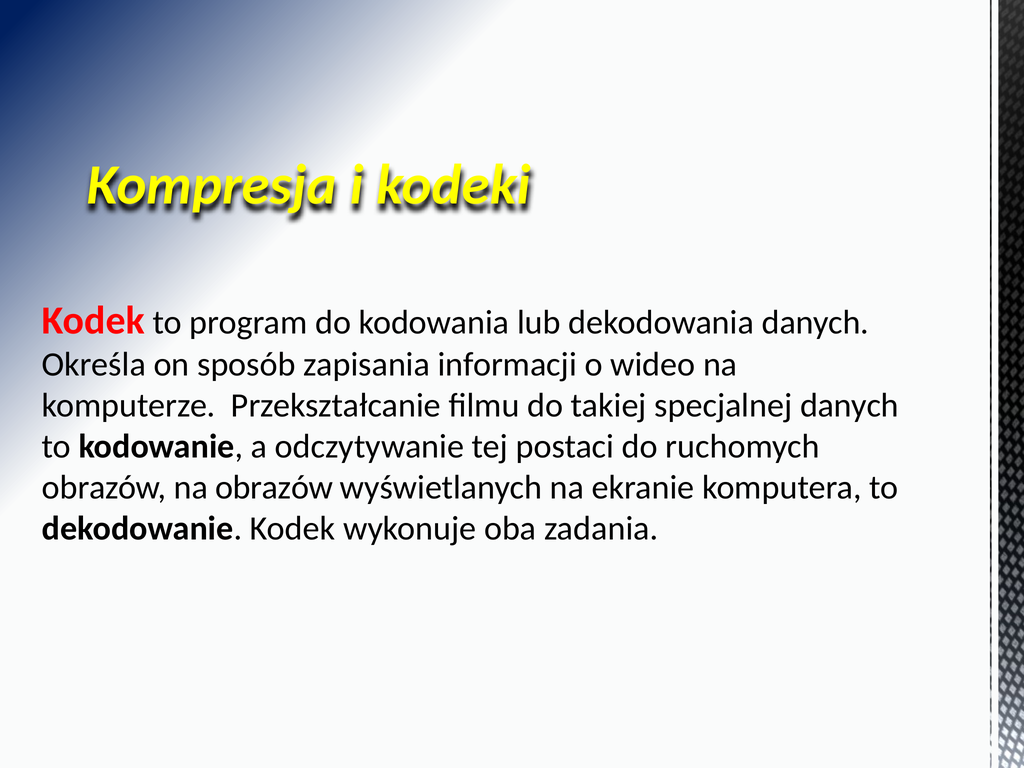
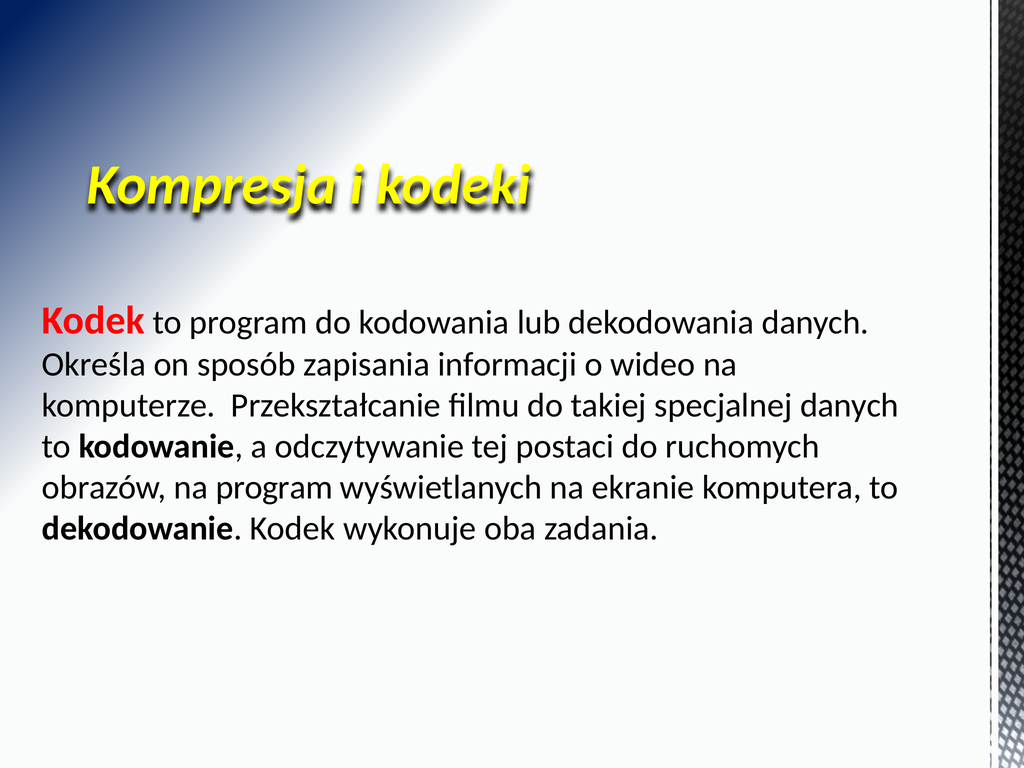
na obrazów: obrazów -> program
